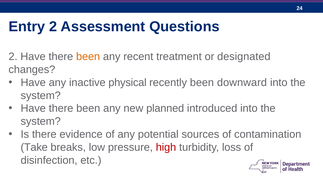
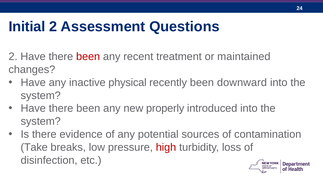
Entry: Entry -> Initial
been at (88, 57) colour: orange -> red
designated: designated -> maintained
planned: planned -> properly
